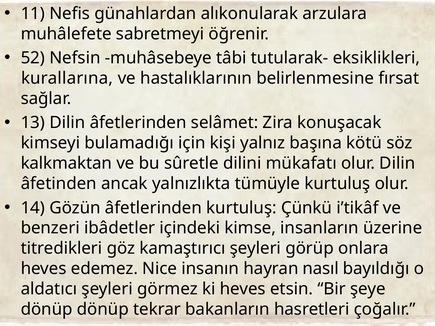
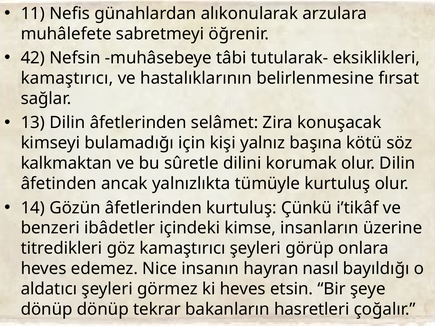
52: 52 -> 42
kurallarına at (67, 78): kurallarına -> kamaştırıcı
mükafatı: mükafatı -> korumak
